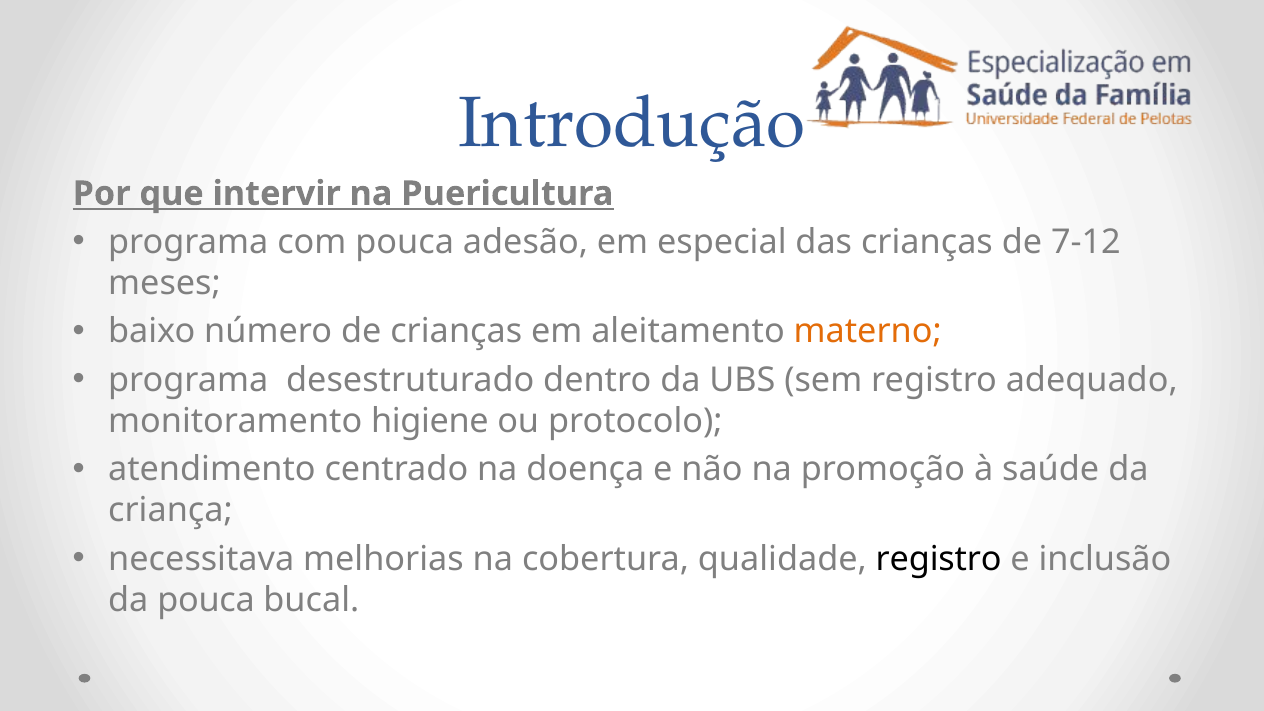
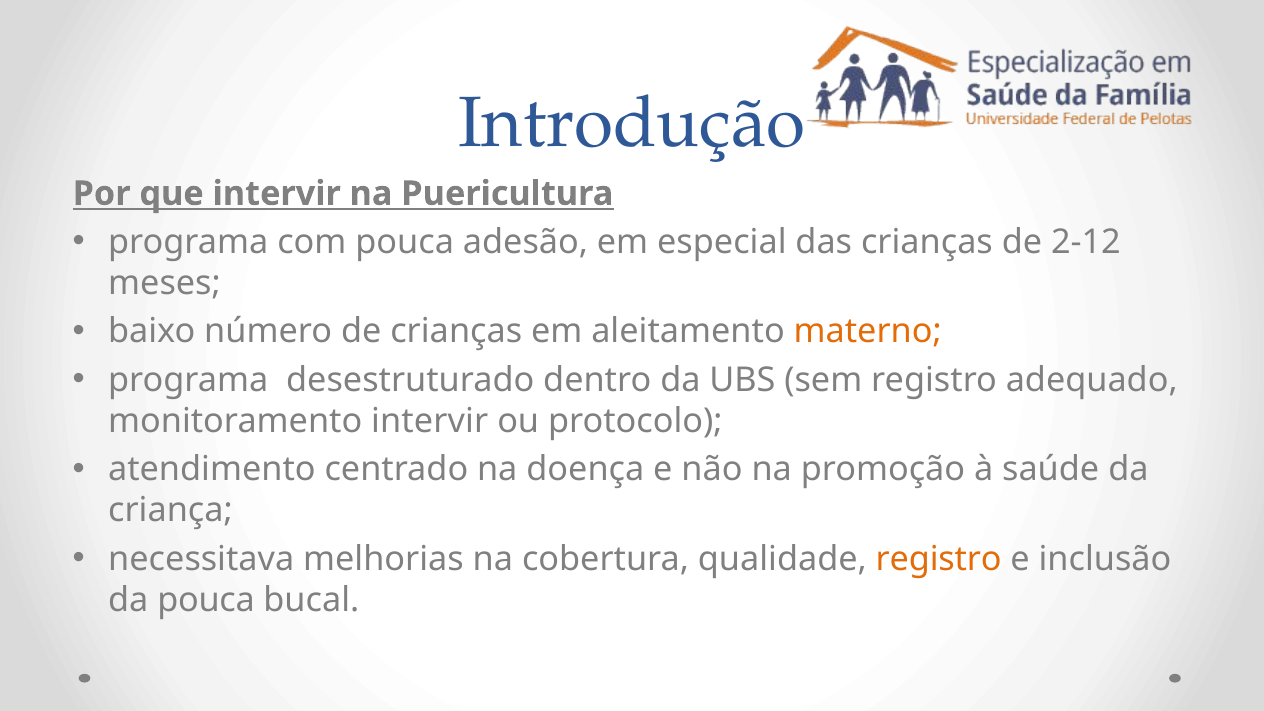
7-12: 7-12 -> 2-12
monitoramento higiene: higiene -> intervir
registro at (939, 559) colour: black -> orange
